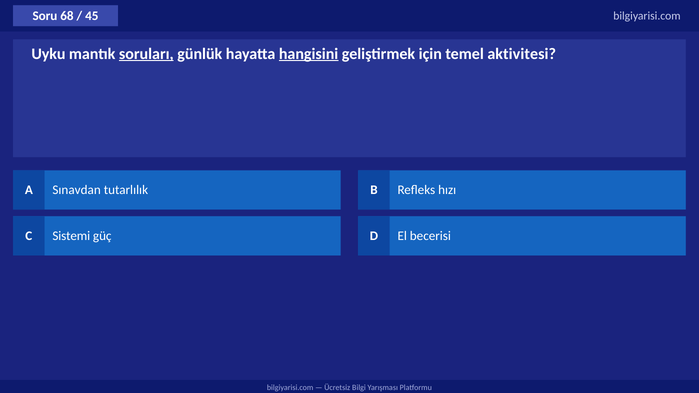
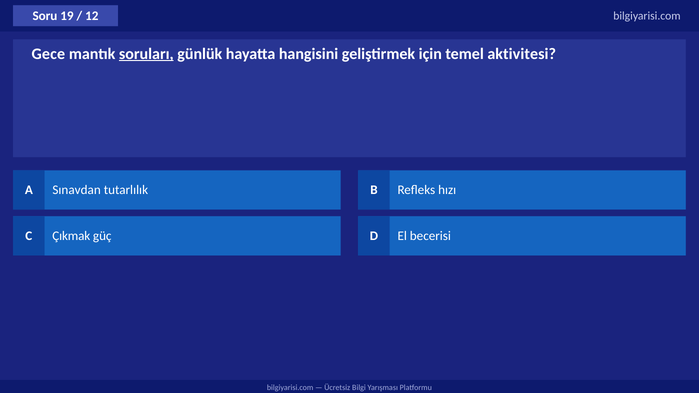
68: 68 -> 19
45: 45 -> 12
Uyku: Uyku -> Gece
hangisini underline: present -> none
Sistemi: Sistemi -> Çıkmak
